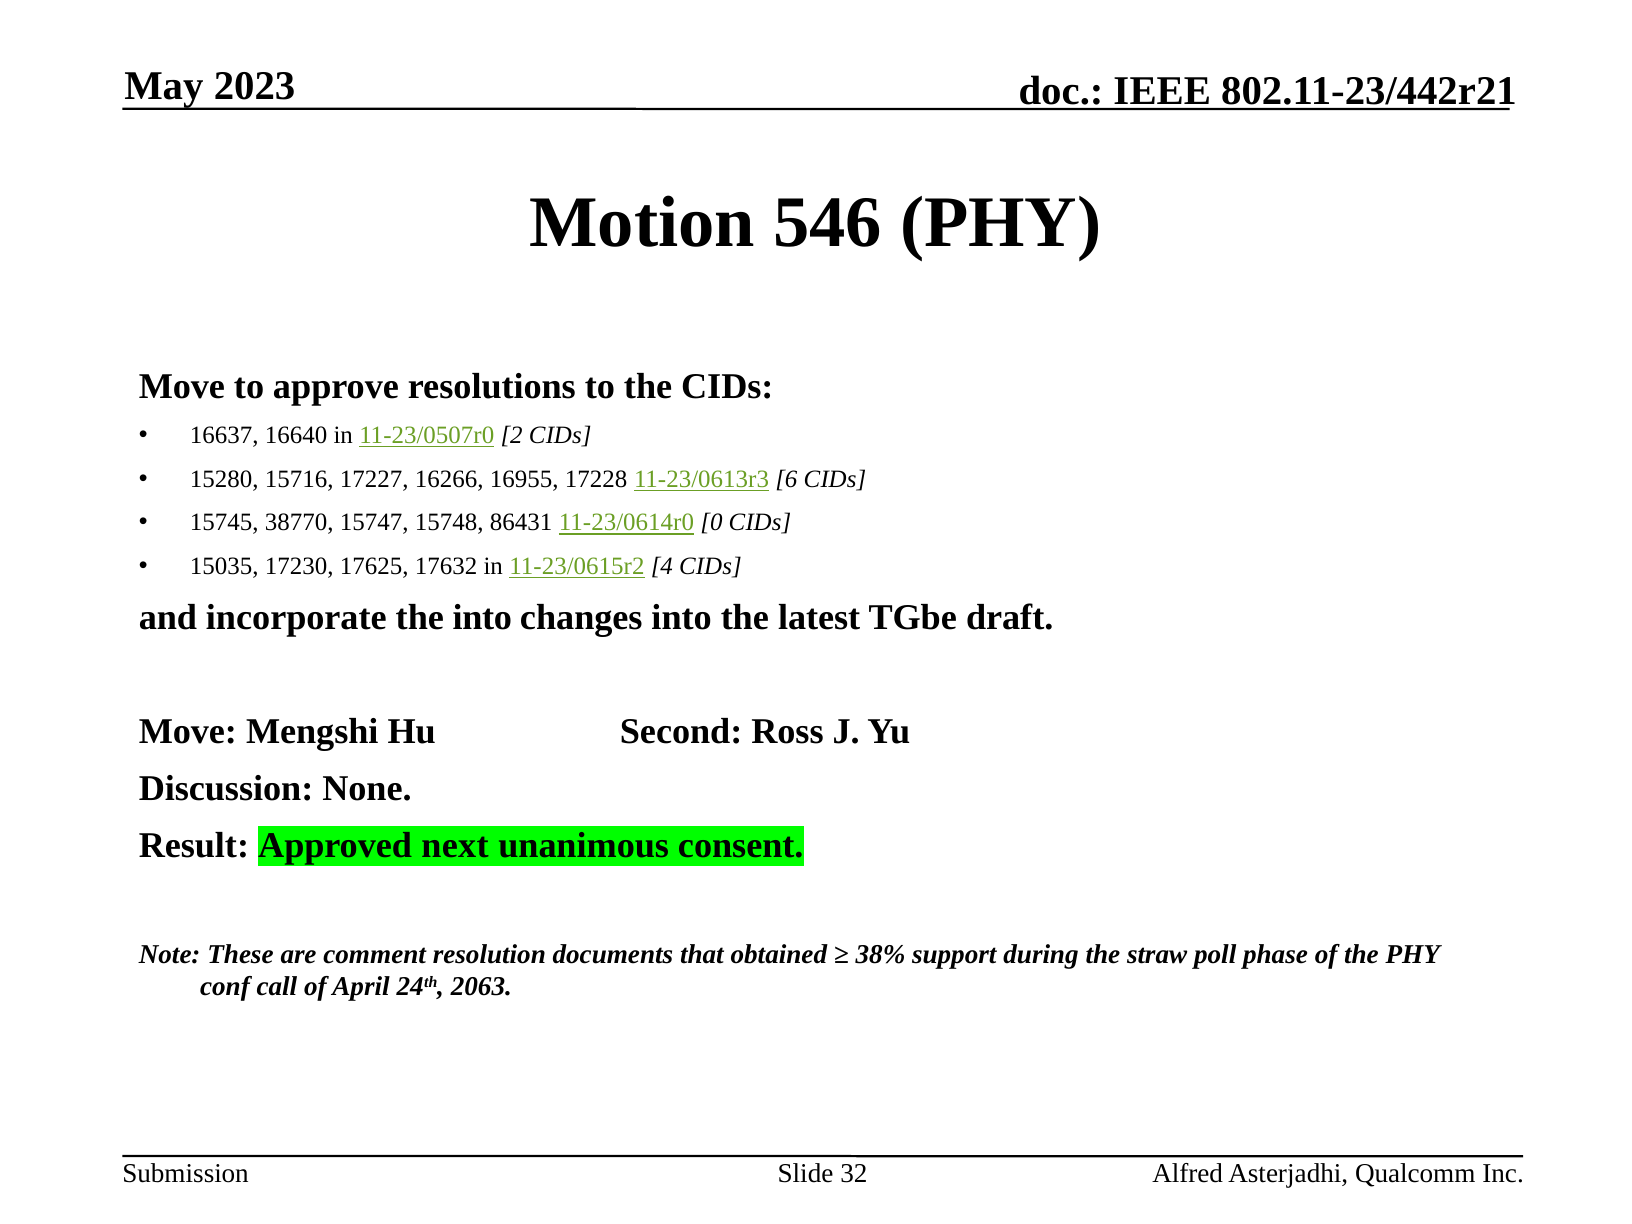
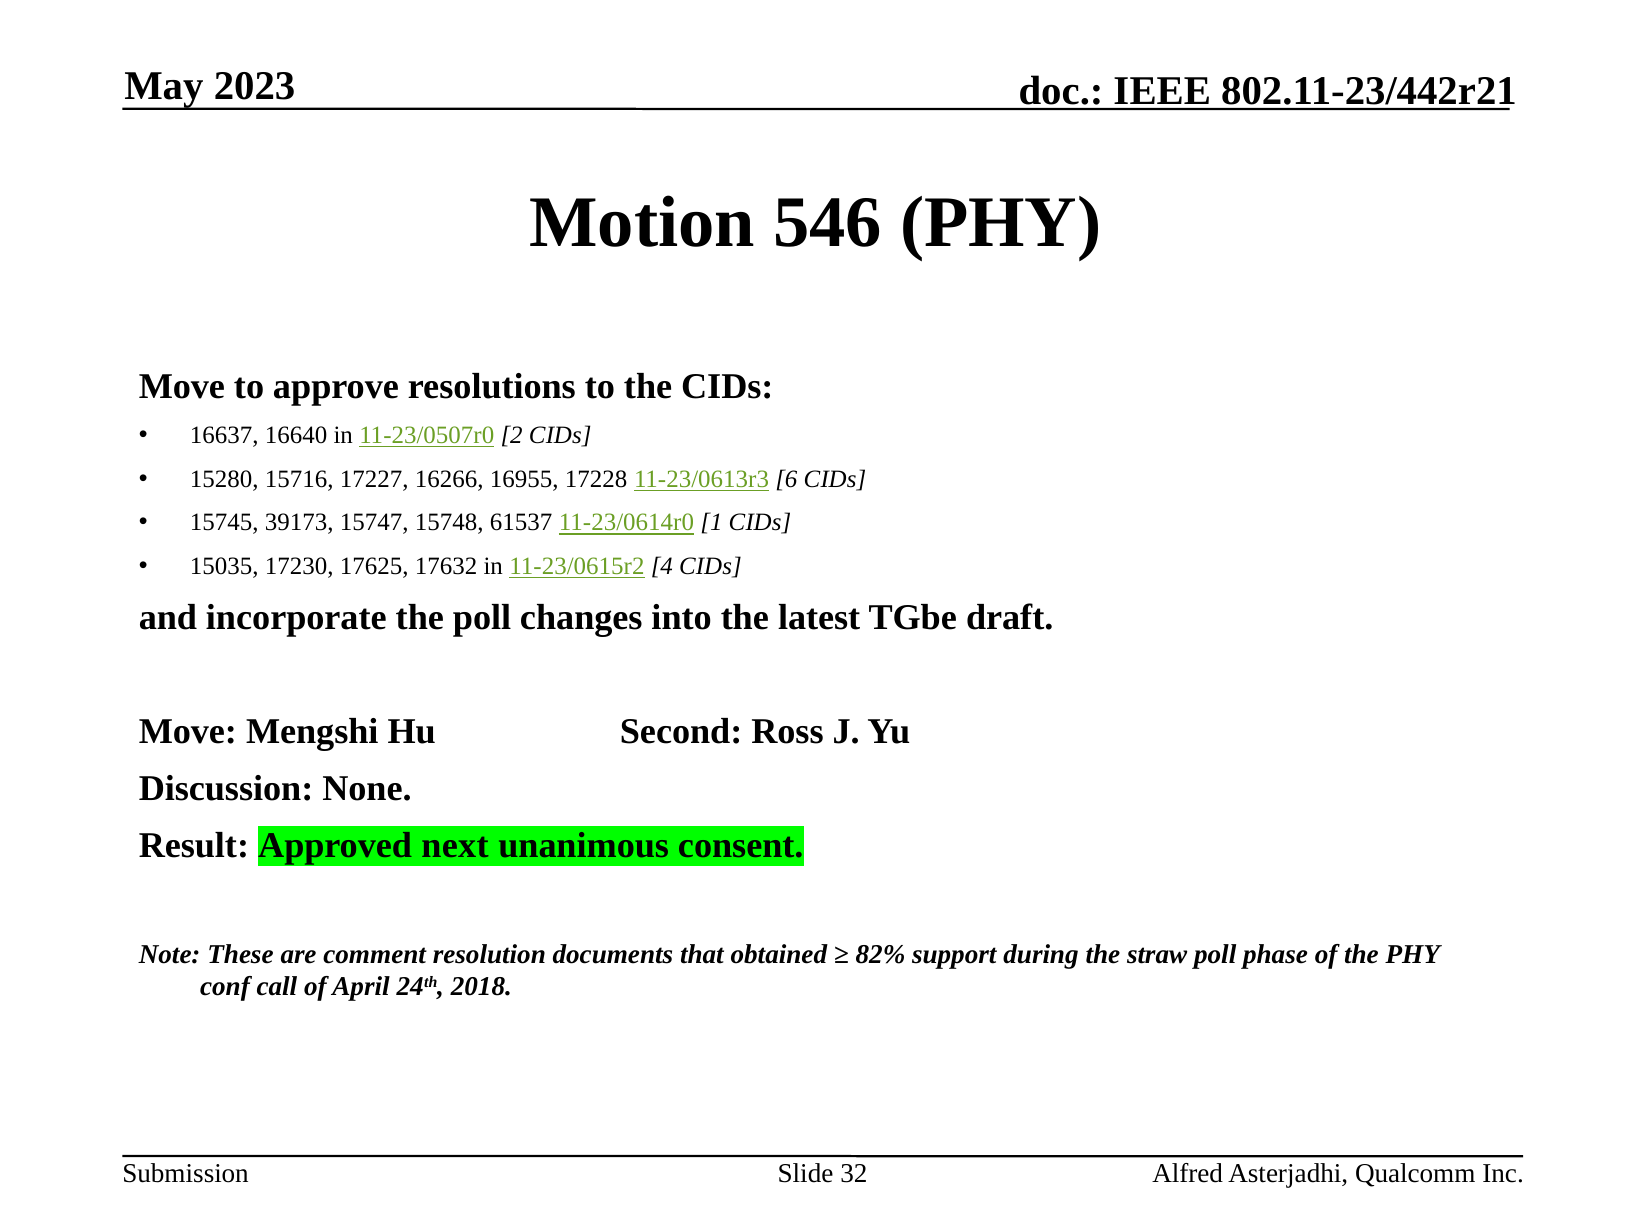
38770: 38770 -> 39173
86431: 86431 -> 61537
0: 0 -> 1
the into: into -> poll
38%: 38% -> 82%
2063: 2063 -> 2018
